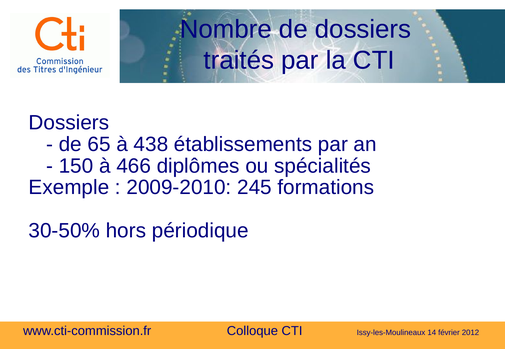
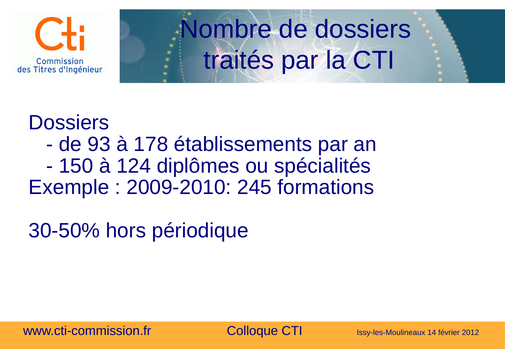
65: 65 -> 93
438: 438 -> 178
466: 466 -> 124
